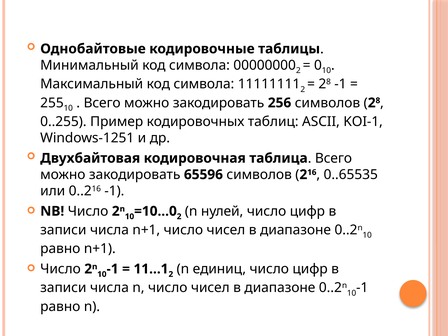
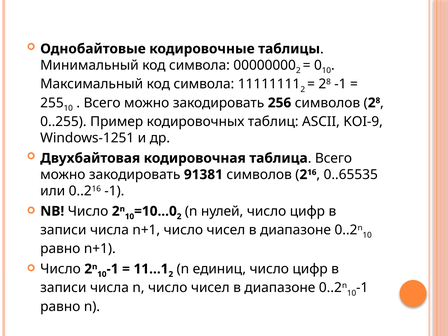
KOI-1: KOI-1 -> KOI-9
65596: 65596 -> 91381
